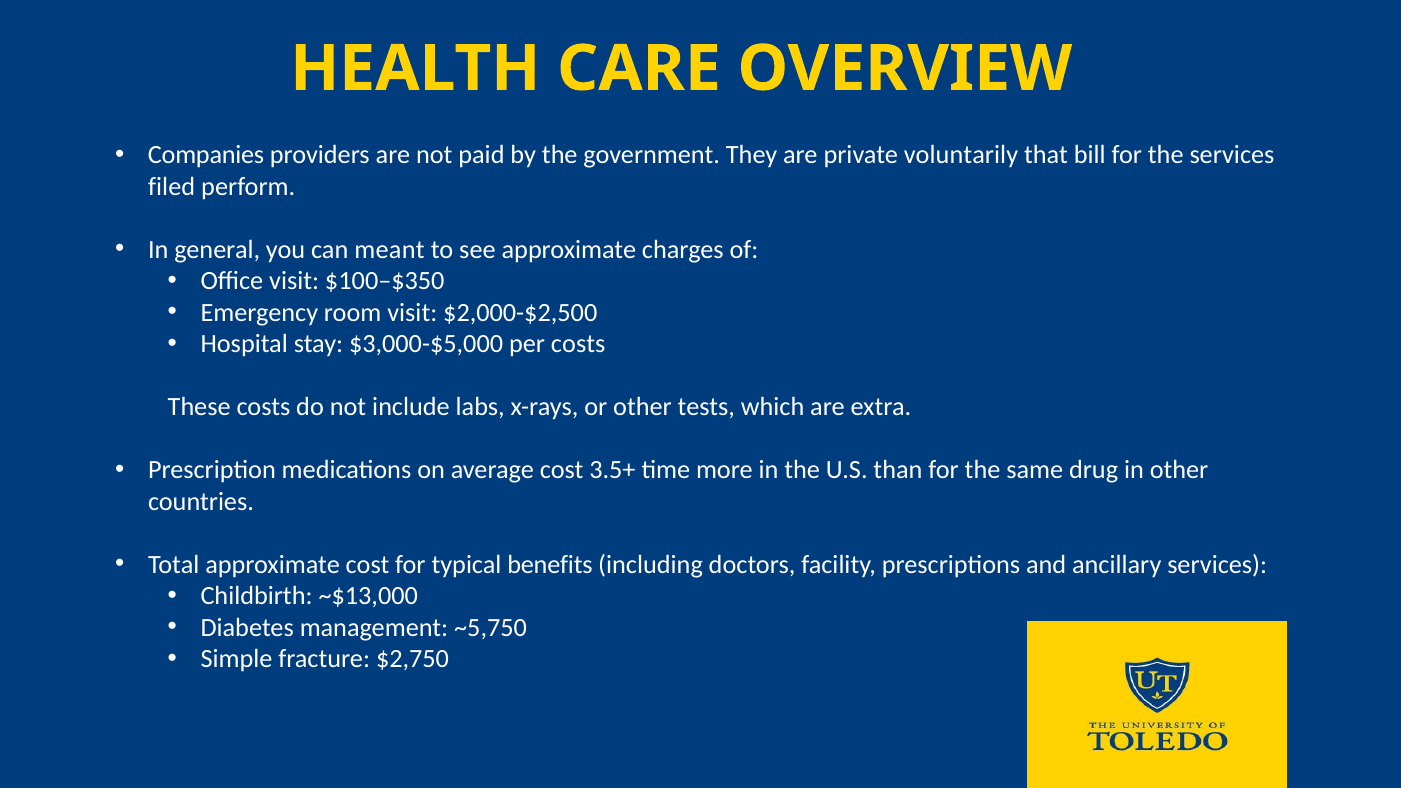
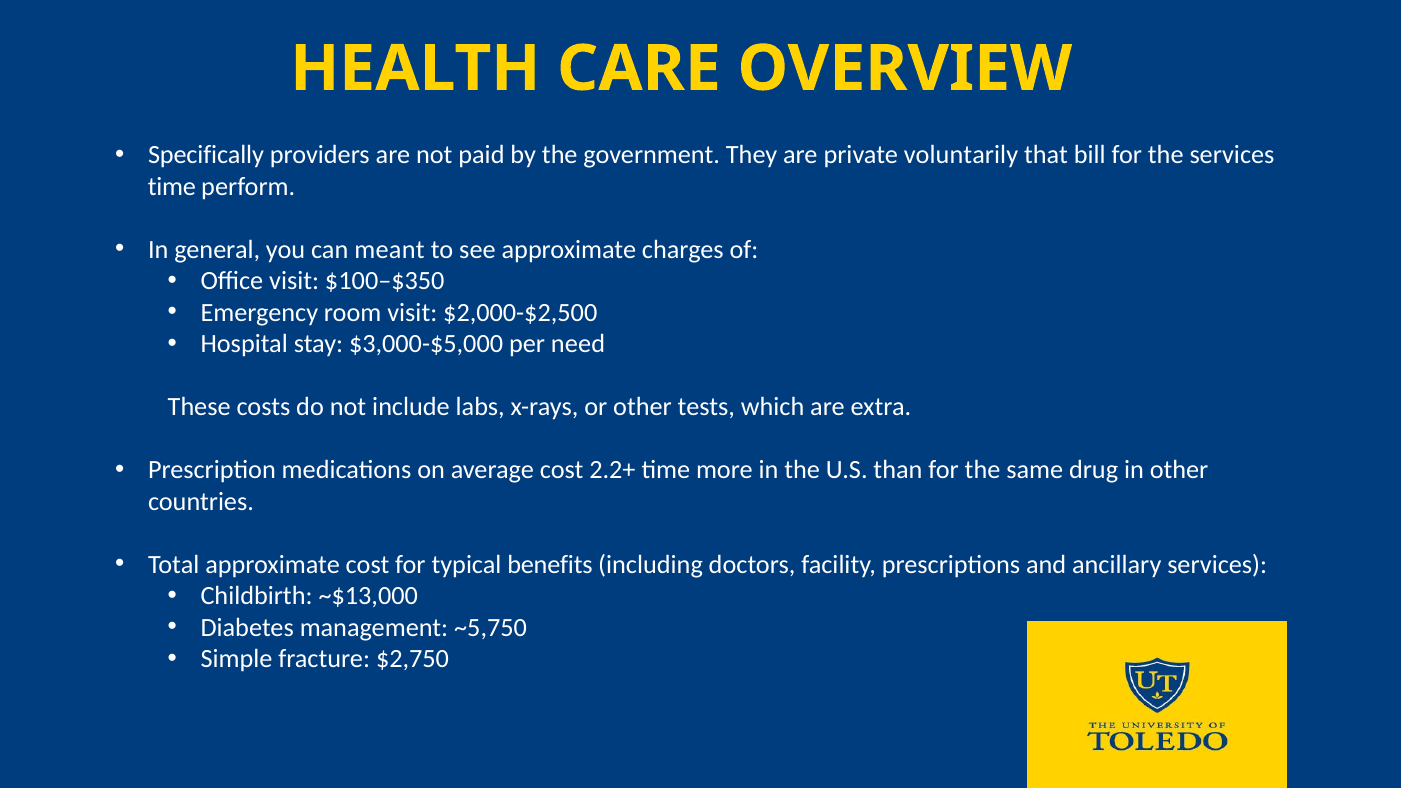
Companies: Companies -> Specifically
filed at (172, 186): filed -> time
per costs: costs -> need
3.5+: 3.5+ -> 2.2+
